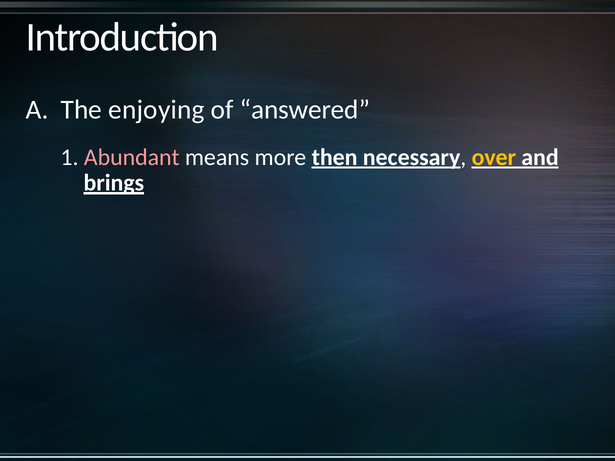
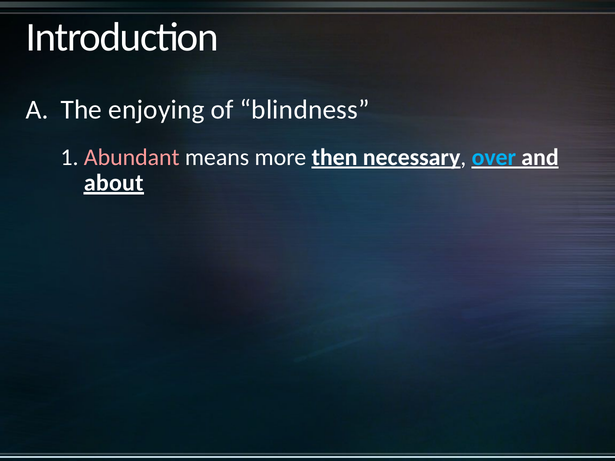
answered: answered -> blindness
over colour: yellow -> light blue
brings: brings -> about
